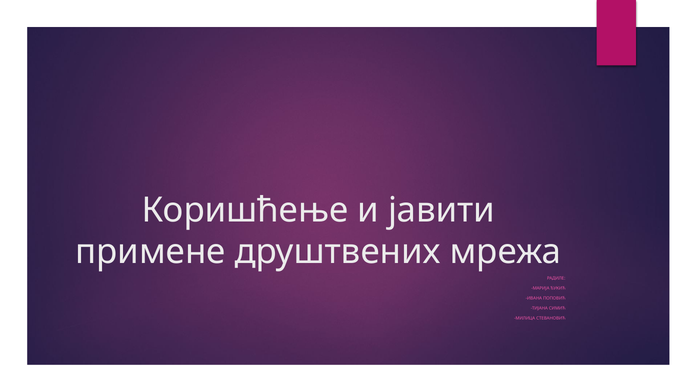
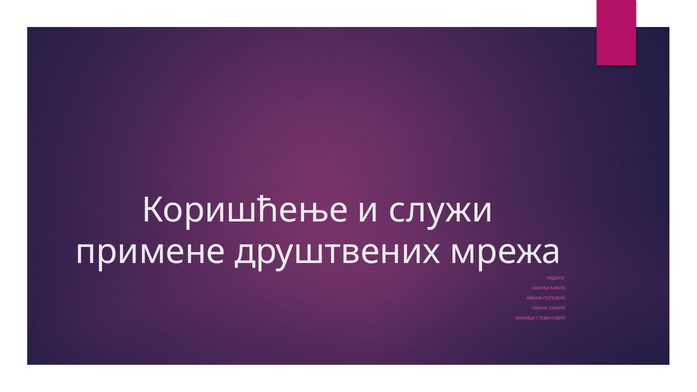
јавити: јавити -> служи
